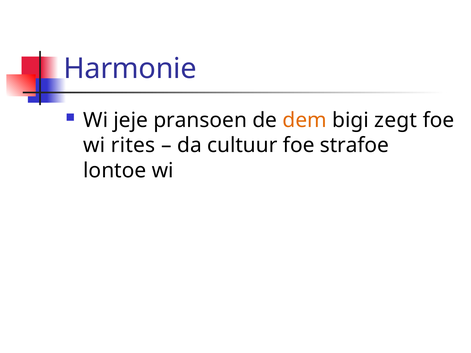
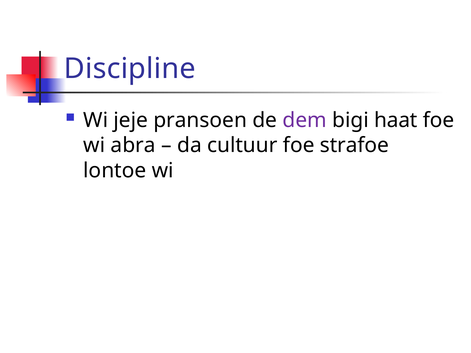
Harmonie: Harmonie -> Discipline
dem colour: orange -> purple
zegt: zegt -> haat
rites: rites -> abra
